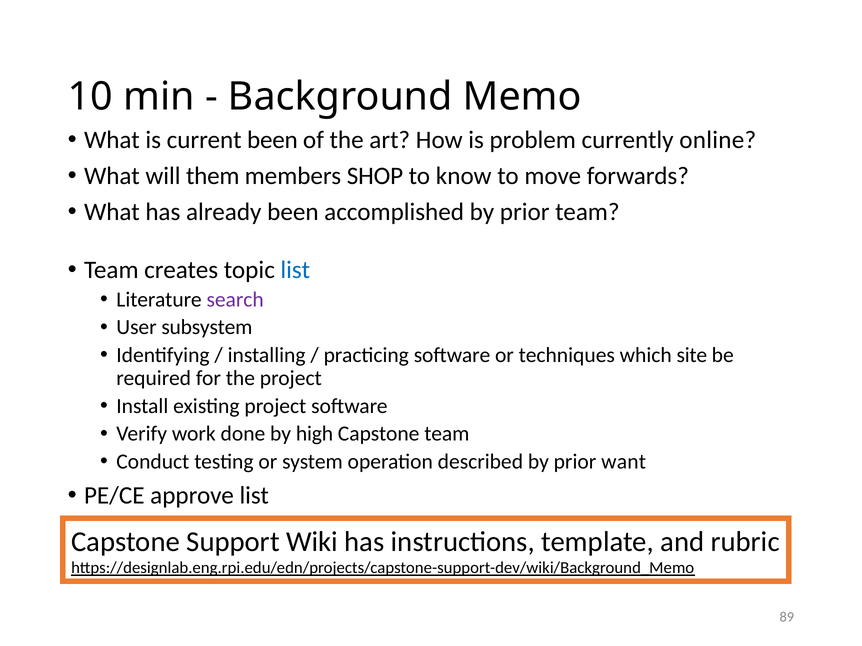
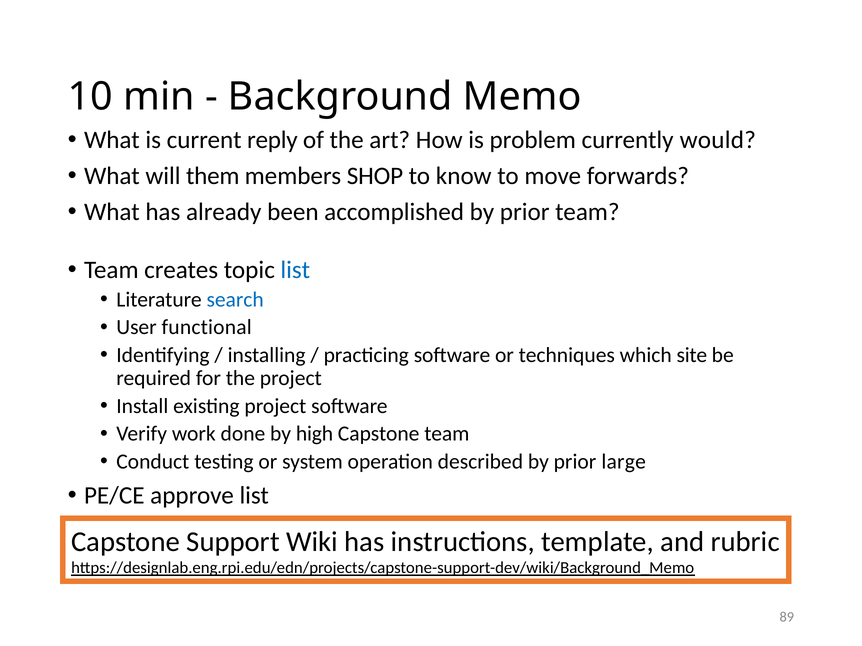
current been: been -> reply
online: online -> would
search colour: purple -> blue
subsystem: subsystem -> functional
want: want -> large
